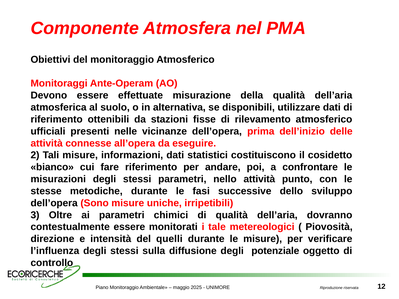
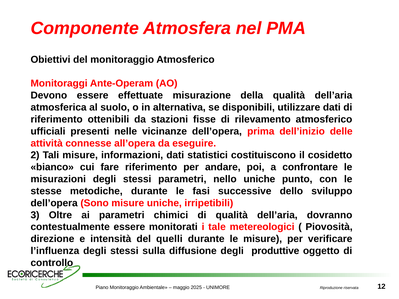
nello attività: attività -> uniche
potenziale: potenziale -> produttive
